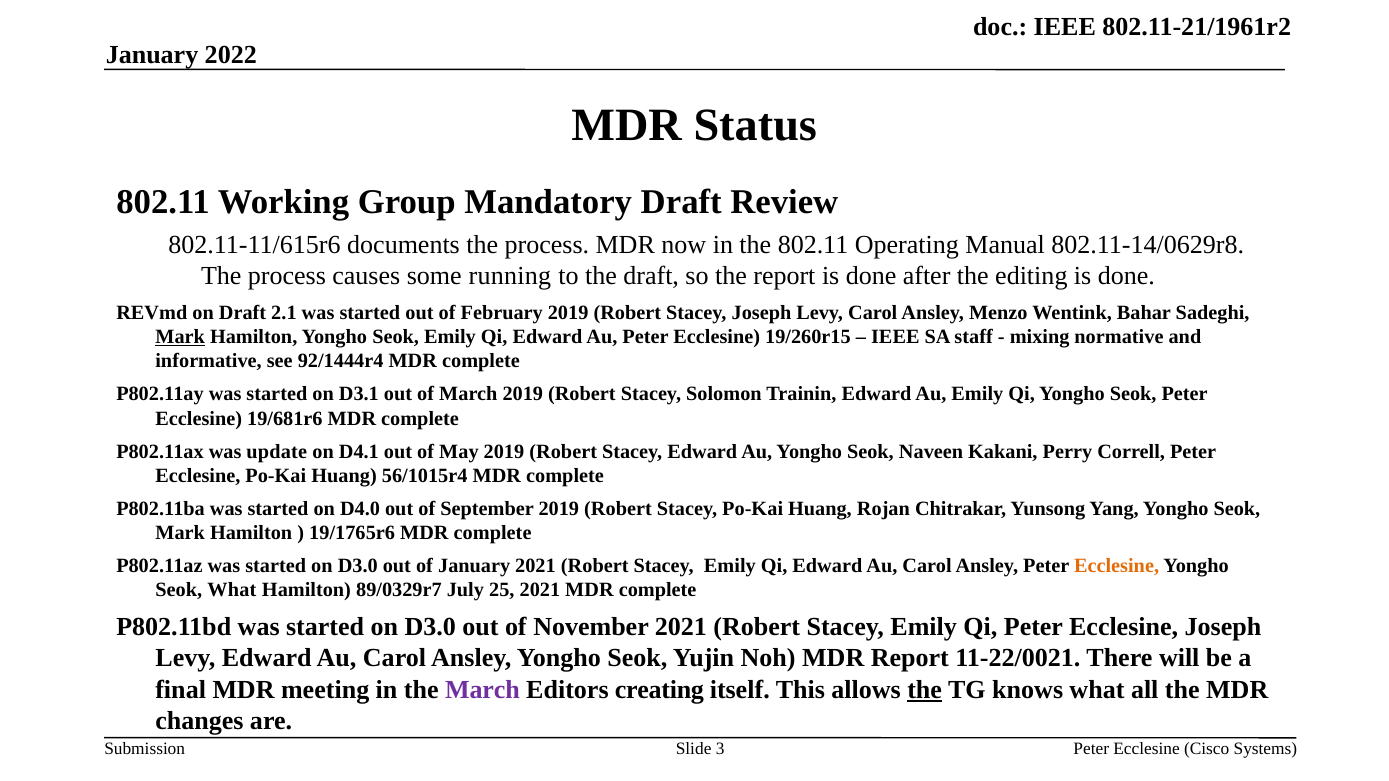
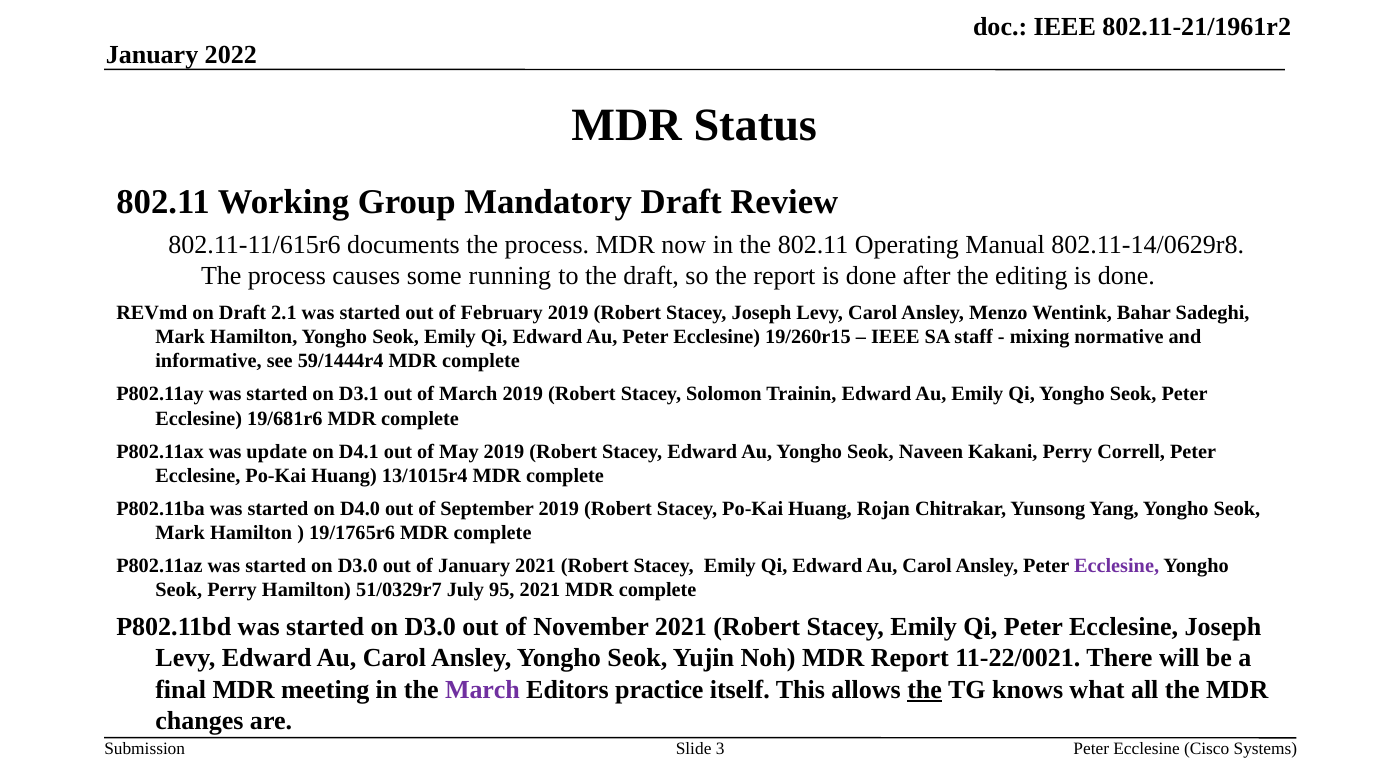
Mark at (180, 337) underline: present -> none
92/1444r4: 92/1444r4 -> 59/1444r4
56/1015r4: 56/1015r4 -> 13/1015r4
Ecclesine at (1117, 566) colour: orange -> purple
Seok What: What -> Perry
89/0329r7: 89/0329r7 -> 51/0329r7
25: 25 -> 95
creating: creating -> practice
